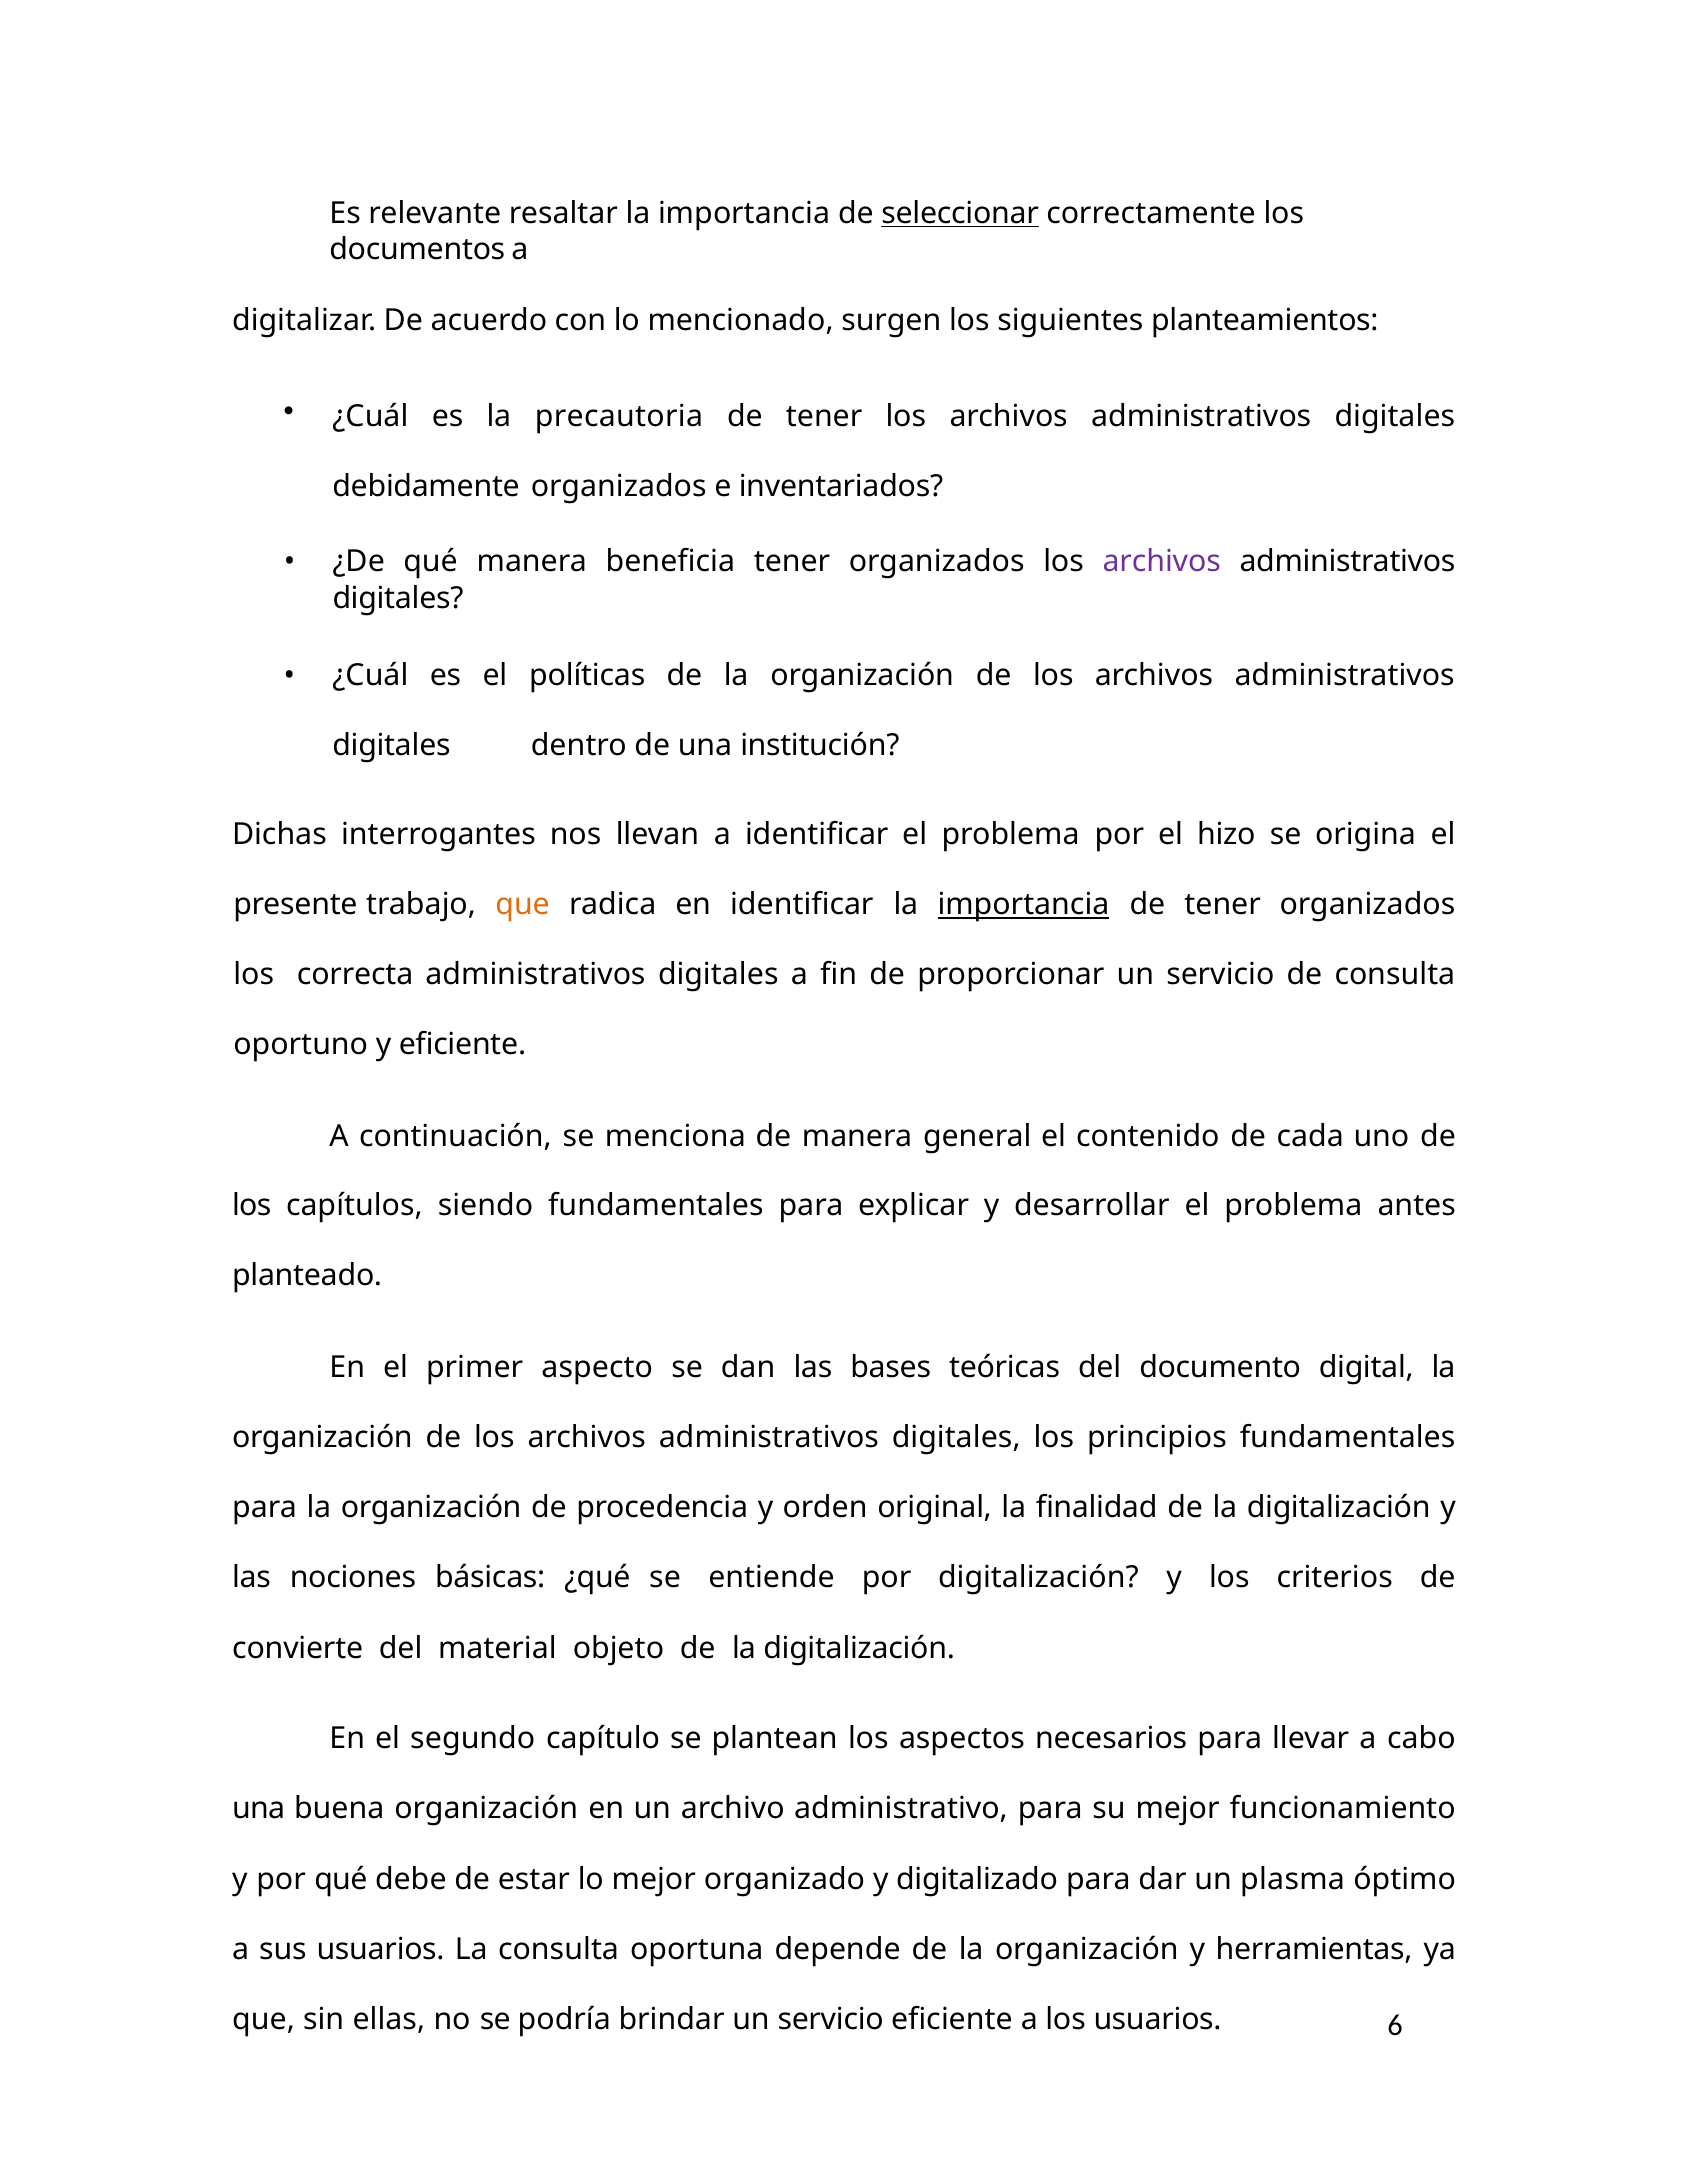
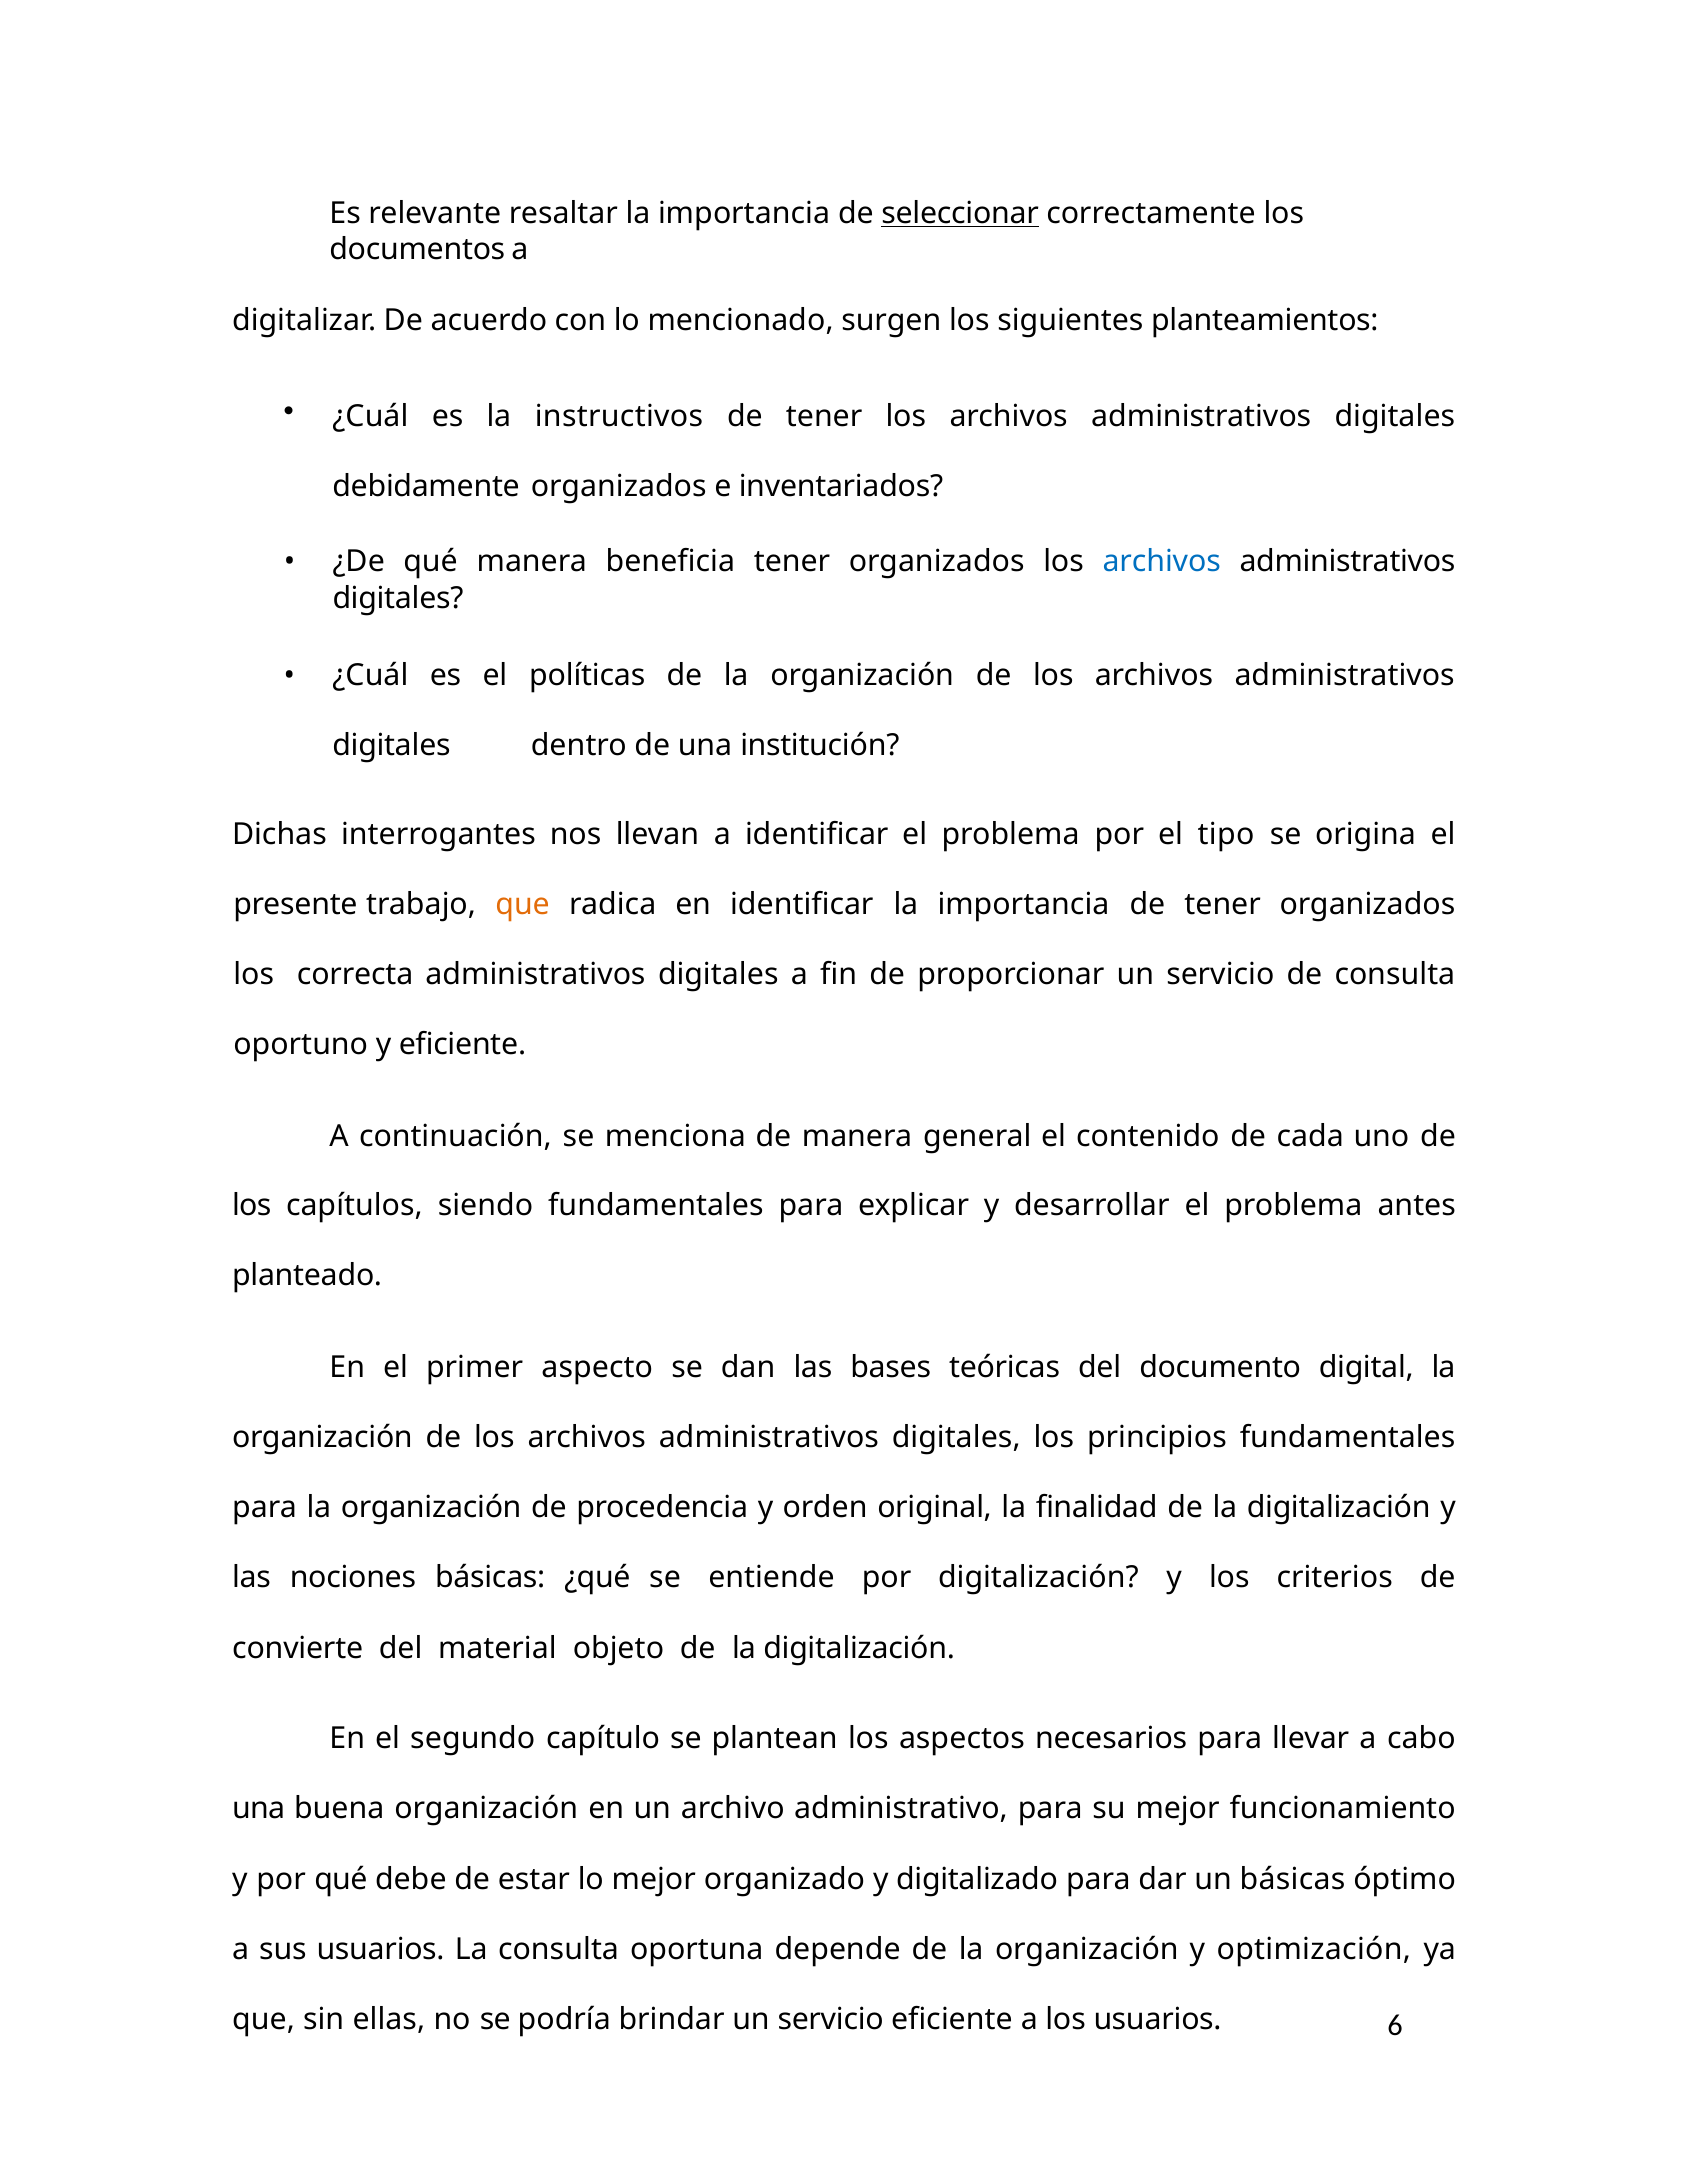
precautoria: precautoria -> instructivos
archivos at (1162, 562) colour: purple -> blue
hizo: hizo -> tipo
importancia at (1023, 905) underline: present -> none
un plasma: plasma -> básicas
herramientas: herramientas -> optimización
